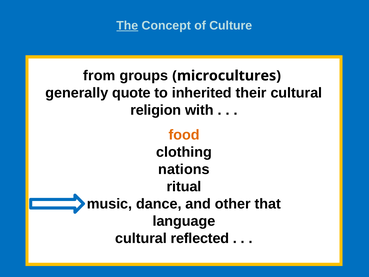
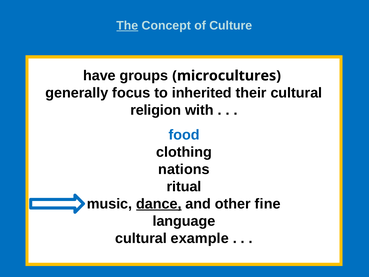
from: from -> have
quote: quote -> focus
food colour: orange -> blue
dance underline: none -> present
that: that -> fine
reflected: reflected -> example
